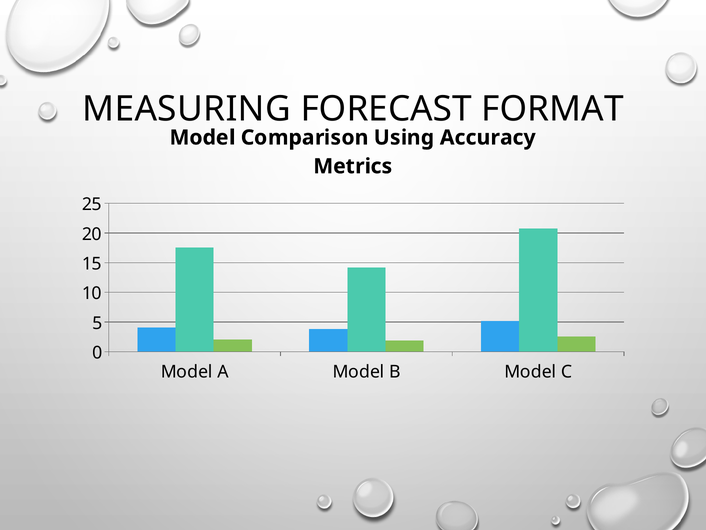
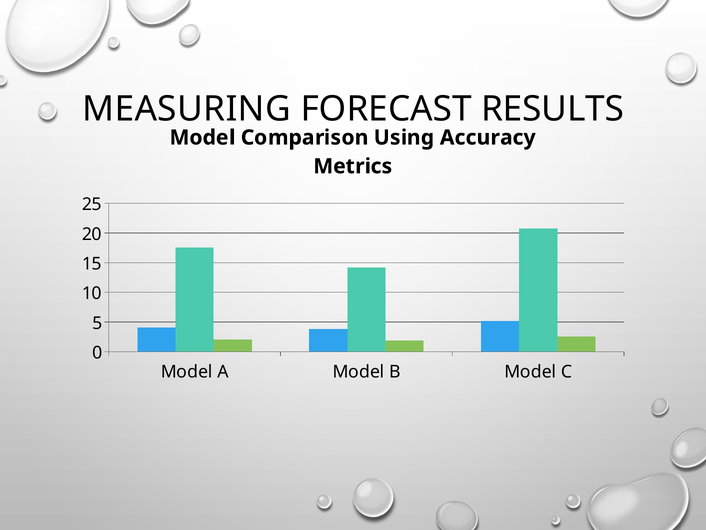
FORMAT: FORMAT -> RESULTS
